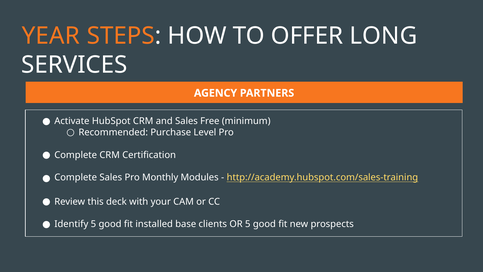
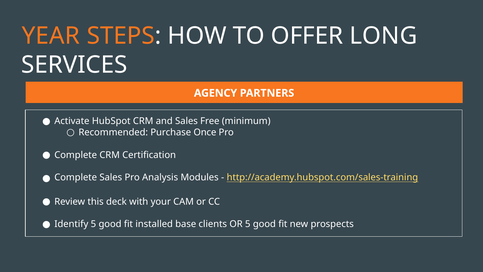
Level: Level -> Once
Monthly: Monthly -> Analysis
